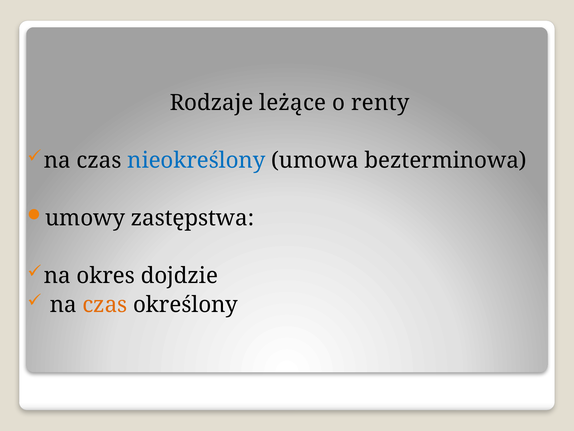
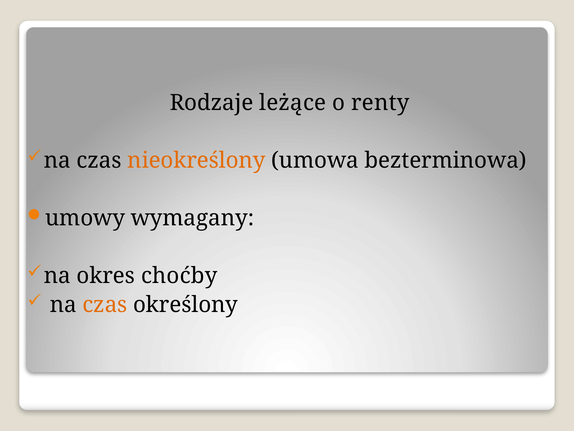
nieokreślony colour: blue -> orange
zastępstwa: zastępstwa -> wymagany
dojdzie: dojdzie -> choćby
